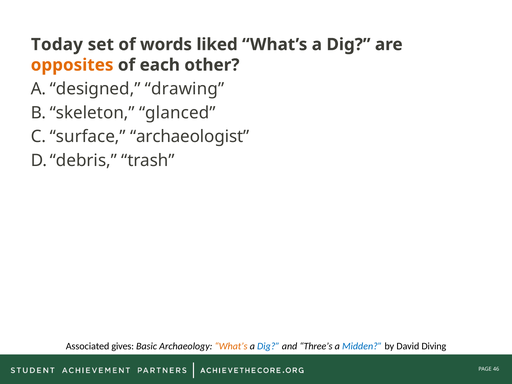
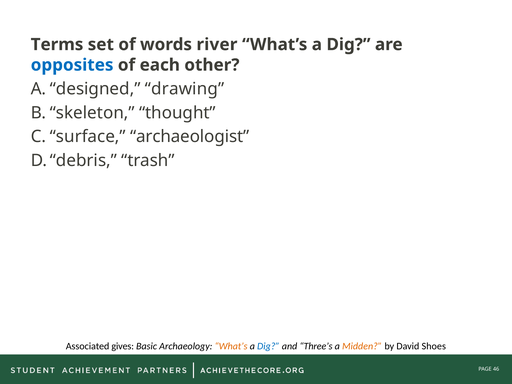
Today: Today -> Terms
liked: liked -> river
opposites colour: orange -> blue
glanced: glanced -> thought
Midden colour: blue -> orange
Diving: Diving -> Shoes
